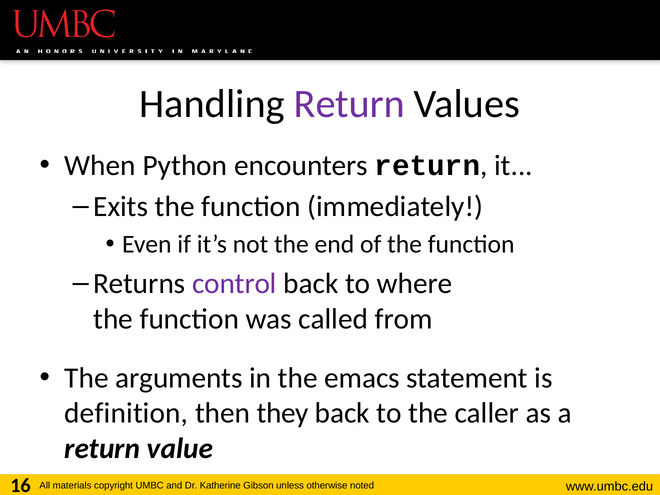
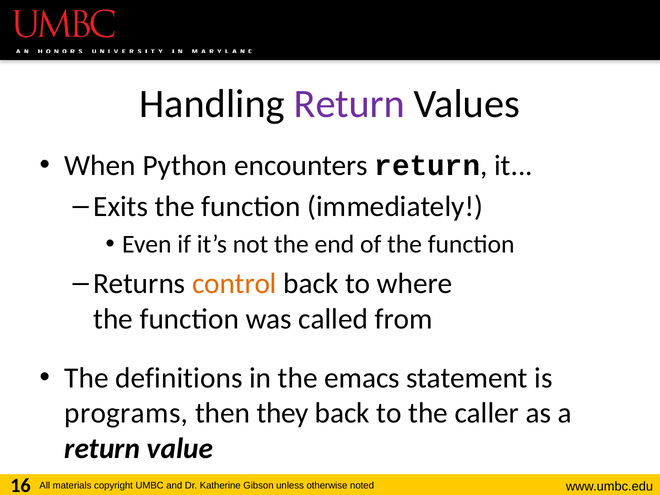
control colour: purple -> orange
arguments: arguments -> definitions
definition: definition -> programs
